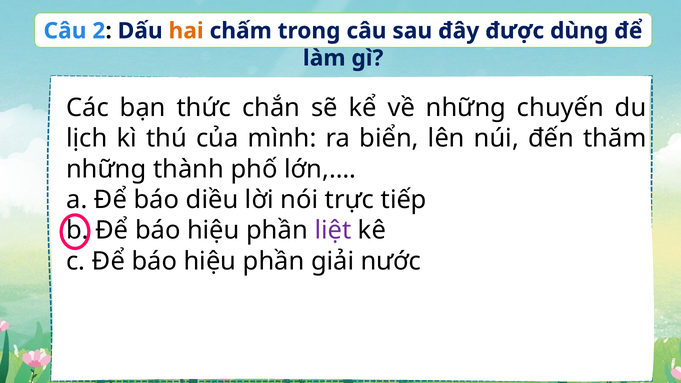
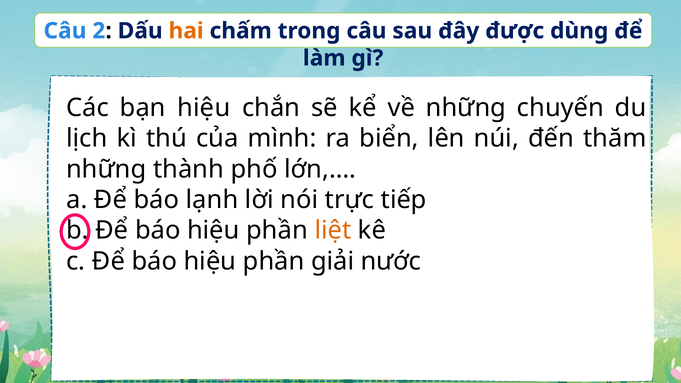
bạn thức: thức -> hiệu
diều: diều -> lạnh
liệt colour: purple -> orange
